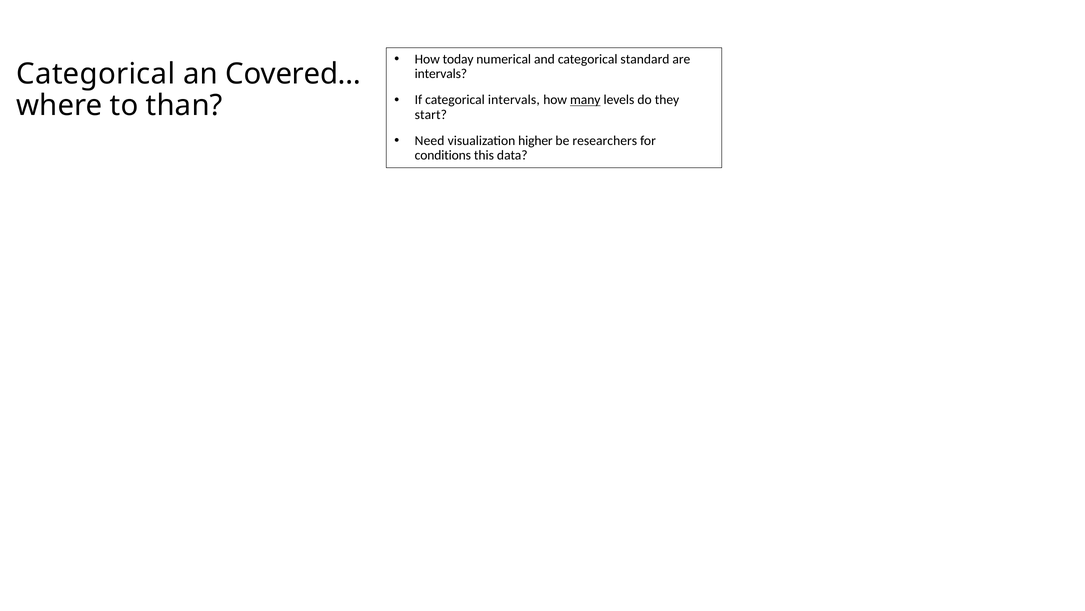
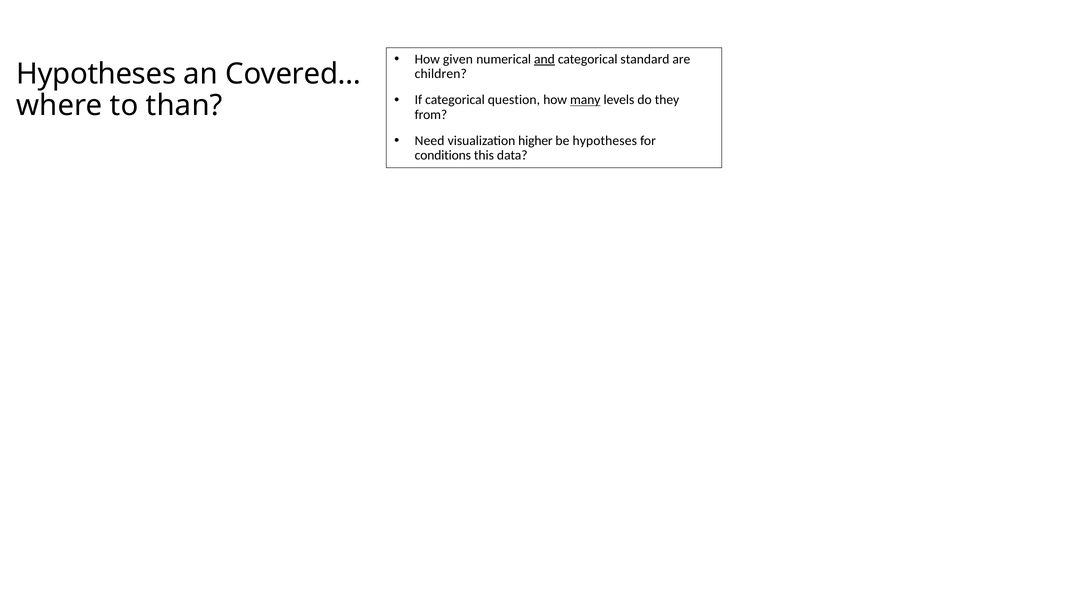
today: today -> given
and underline: none -> present
Categorical at (96, 74): Categorical -> Hypotheses
intervals at (441, 74): intervals -> children
categorical intervals: intervals -> question
start: start -> from
be researchers: researchers -> hypotheses
